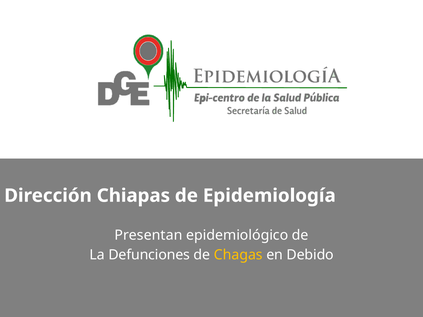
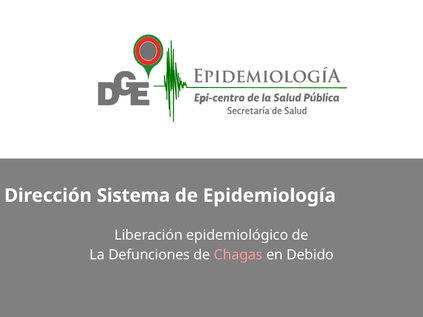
Chiapas: Chiapas -> Sistema
Presentan: Presentan -> Liberación
Chagas colour: yellow -> pink
